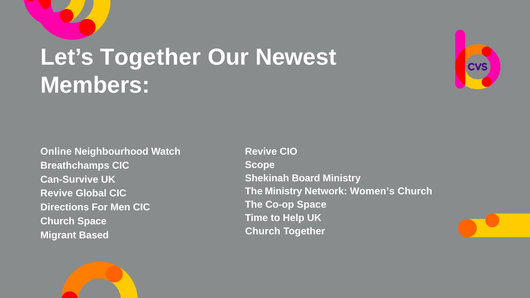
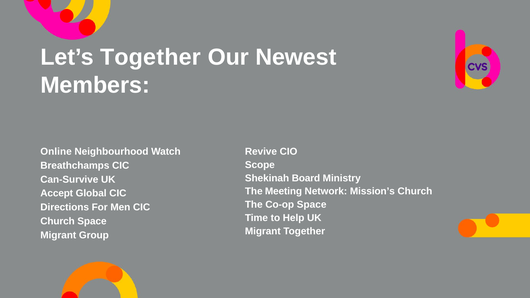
The Ministry: Ministry -> Meeting
Women’s: Women’s -> Mission’s
Revive at (57, 193): Revive -> Accept
Church at (263, 231): Church -> Migrant
Based: Based -> Group
